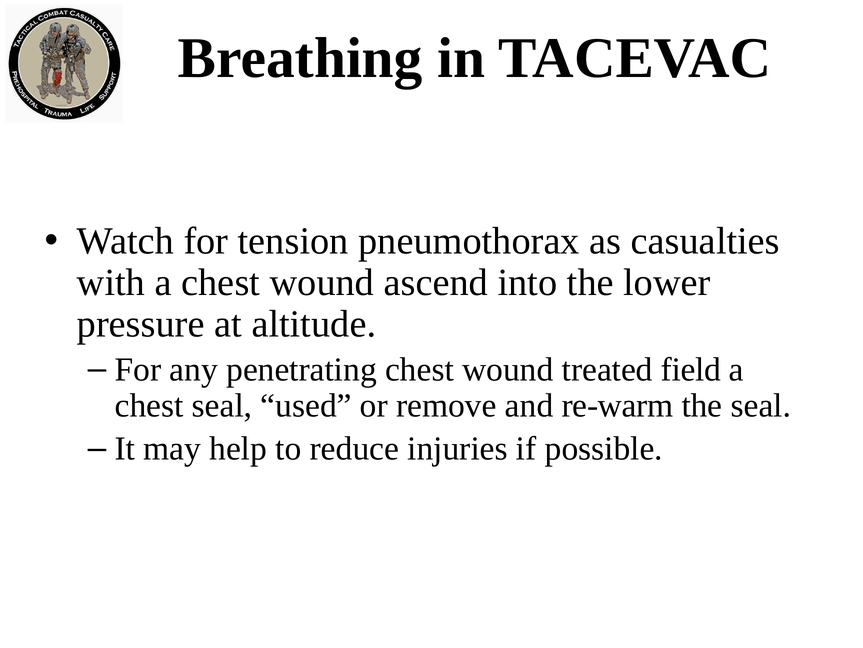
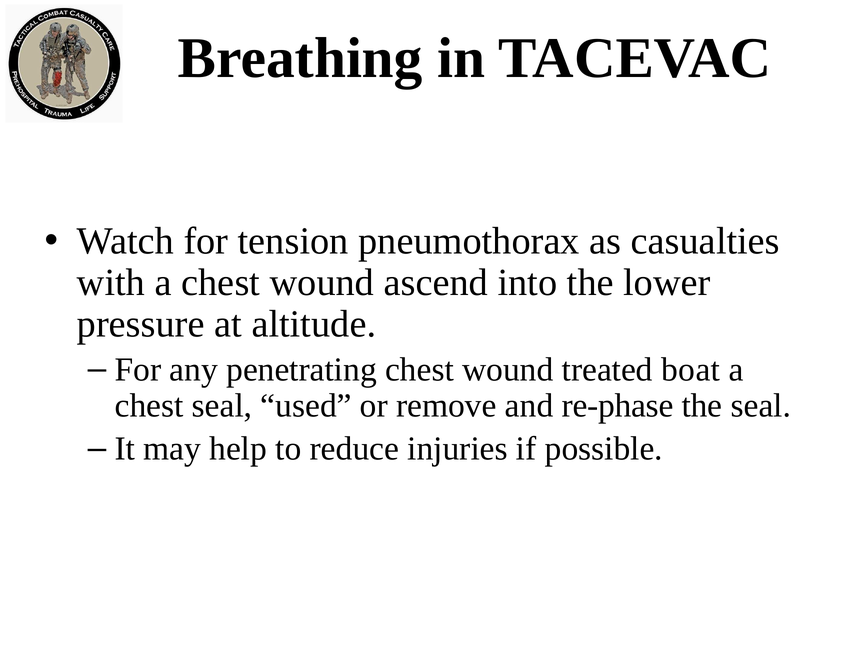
field: field -> boat
re-warm: re-warm -> re-phase
